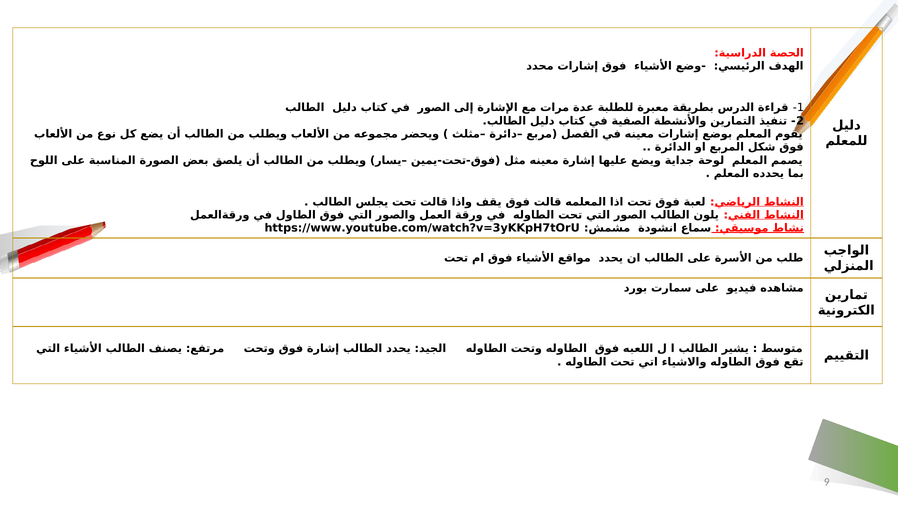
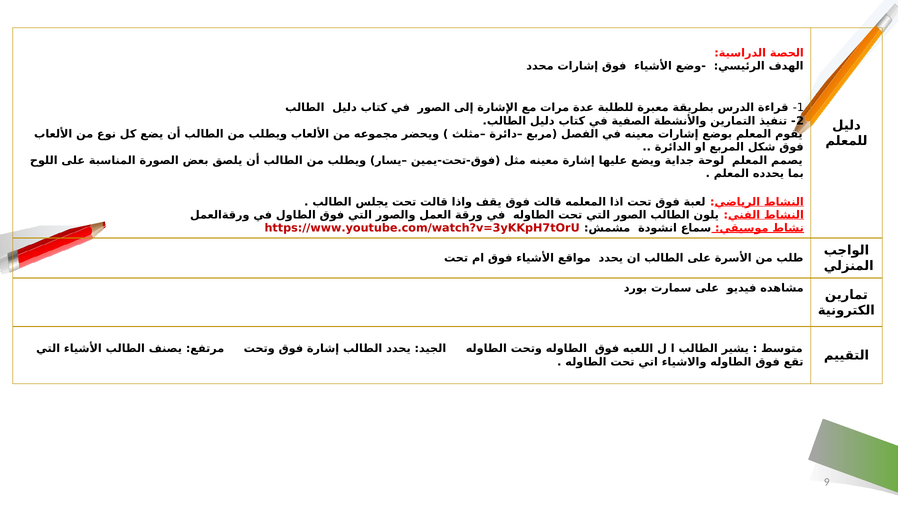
https://www.youtube.com/watch?v=3yKKpH7tOrU colour: black -> red
